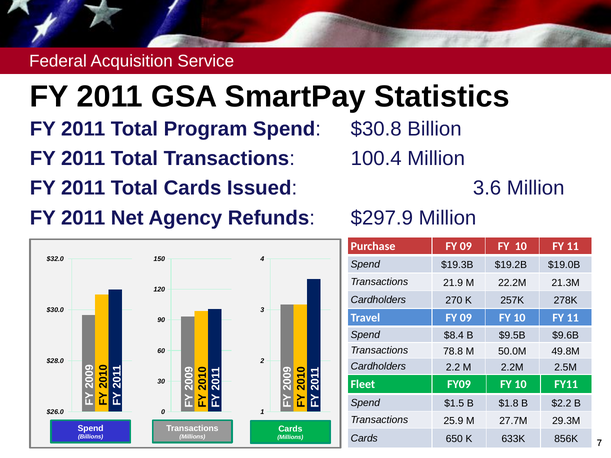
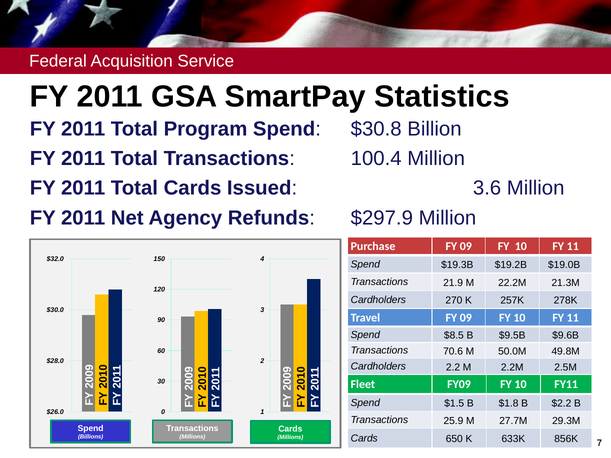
$8.4: $8.4 -> $8.5
78.8: 78.8 -> 70.6
